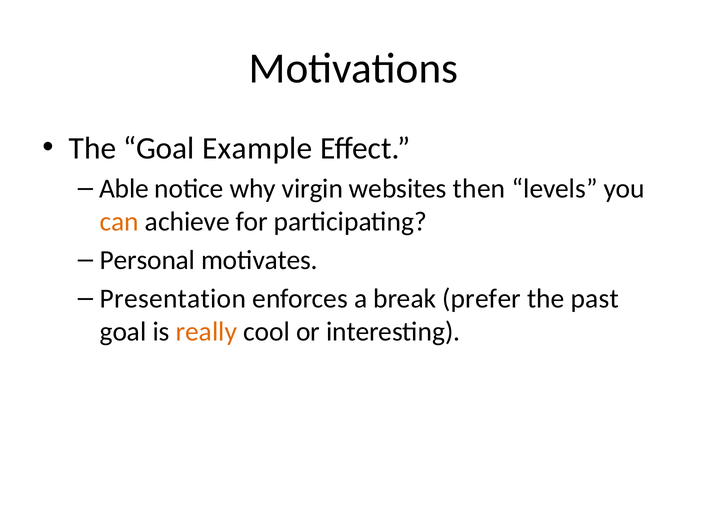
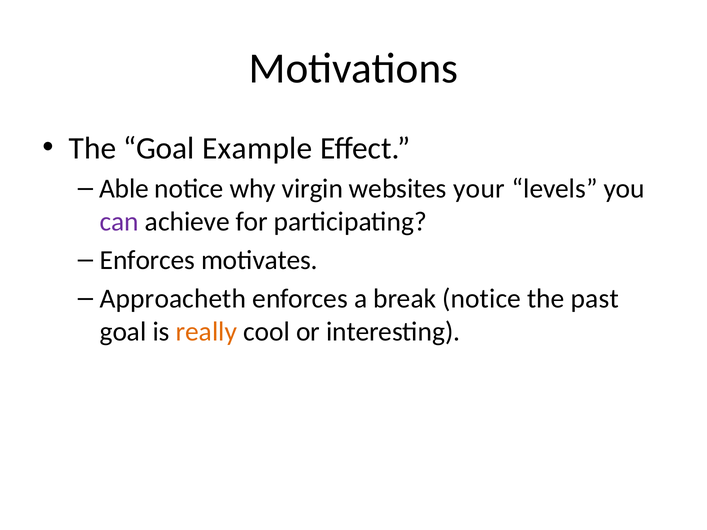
then: then -> your
can colour: orange -> purple
Personal at (147, 260): Personal -> Enforces
Presentation: Presentation -> Approacheth
break prefer: prefer -> notice
